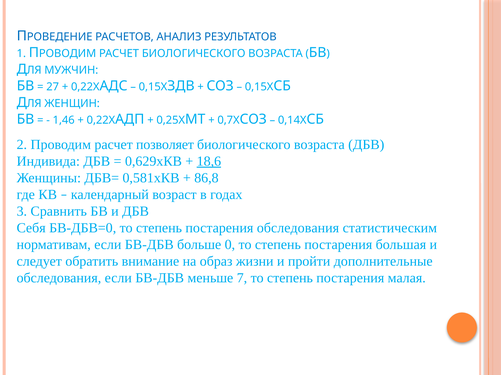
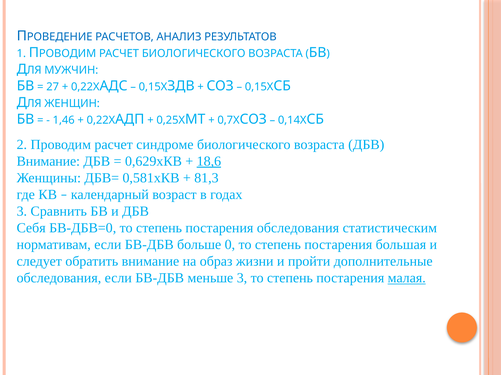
позволяет: позволяет -> синдроме
Индивида at (48, 162): Индивида -> Внимание
86,8: 86,8 -> 81,3
меньше 7: 7 -> 3
малая underline: none -> present
